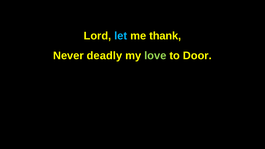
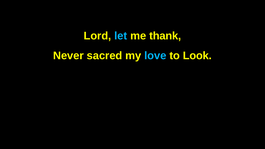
deadly: deadly -> sacred
love colour: light green -> light blue
Door: Door -> Look
